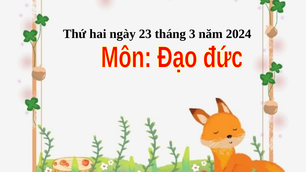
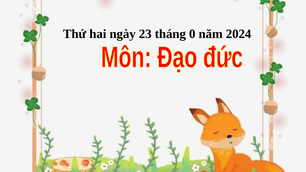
3: 3 -> 0
